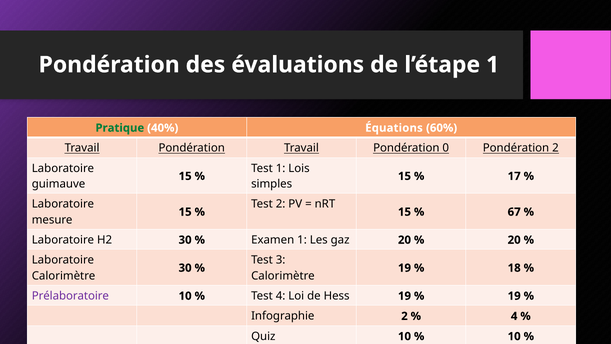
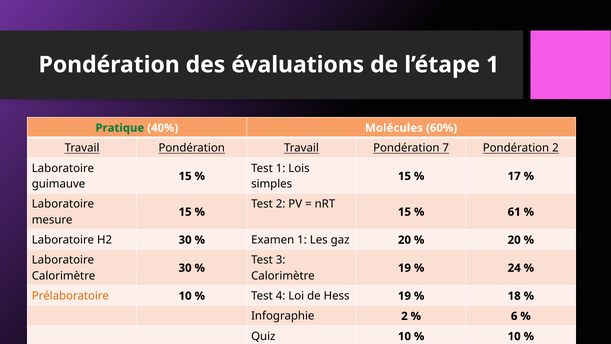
Équations: Équations -> Molécules
0: 0 -> 7
67: 67 -> 61
18: 18 -> 24
Prélaboratoire colour: purple -> orange
19 at (514, 296): 19 -> 18
4 at (514, 316): 4 -> 6
